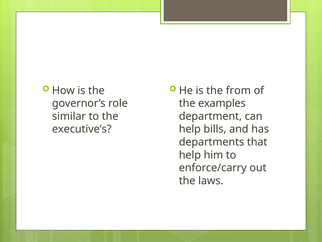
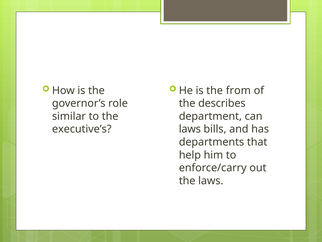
examples: examples -> describes
help at (190, 129): help -> laws
